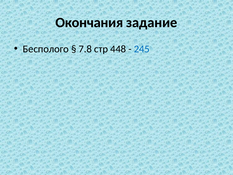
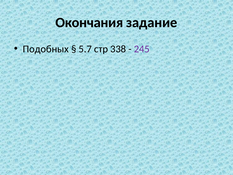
Бесполого: Бесполого -> Подобных
7.8: 7.8 -> 5.7
448: 448 -> 338
245 colour: blue -> purple
